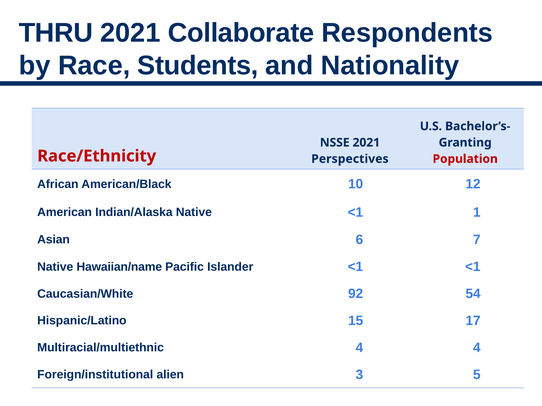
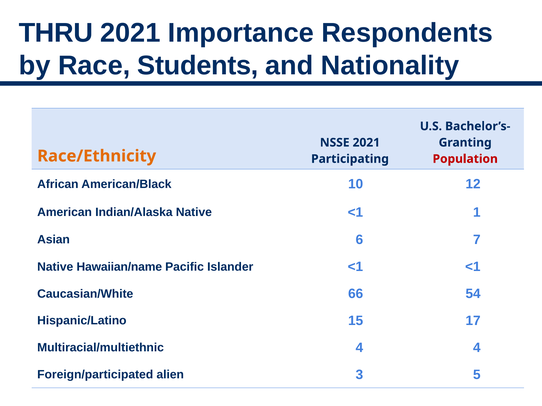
Collaborate: Collaborate -> Importance
Race/Ethnicity colour: red -> orange
Perspectives: Perspectives -> Participating
92: 92 -> 66
Foreign/institutional: Foreign/institutional -> Foreign/participated
